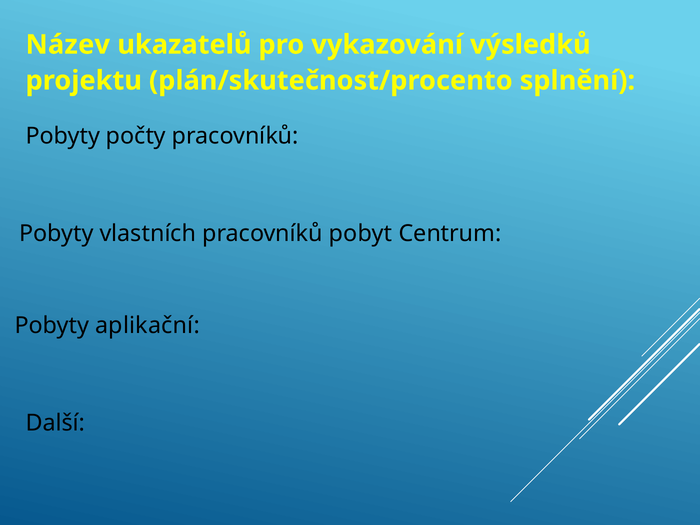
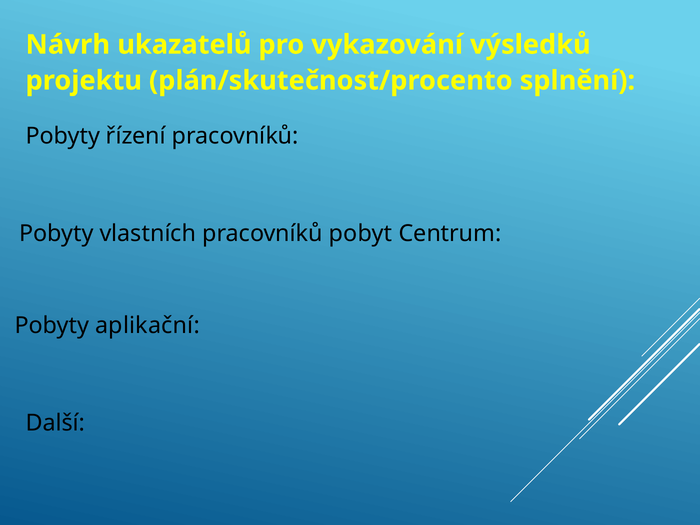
Název: Název -> Návrh
počty: počty -> řízení
